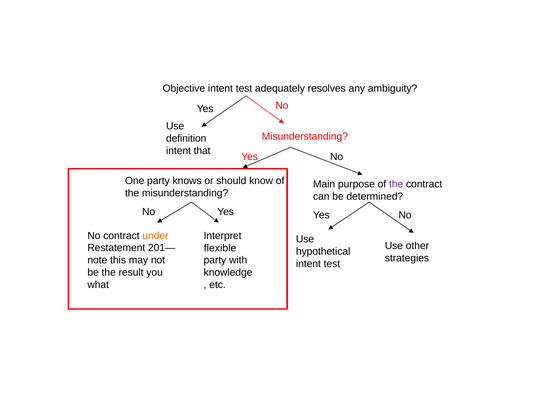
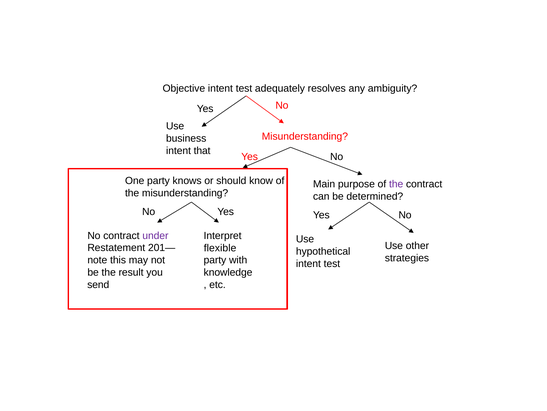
definition: definition -> business
under colour: orange -> purple
what: what -> send
